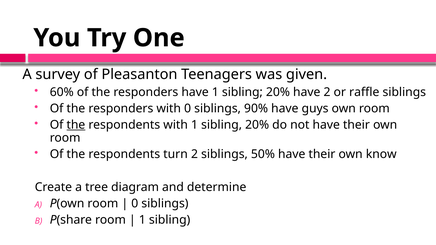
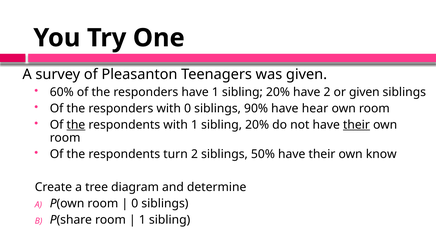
or raffle: raffle -> given
guys: guys -> hear
their at (356, 125) underline: none -> present
